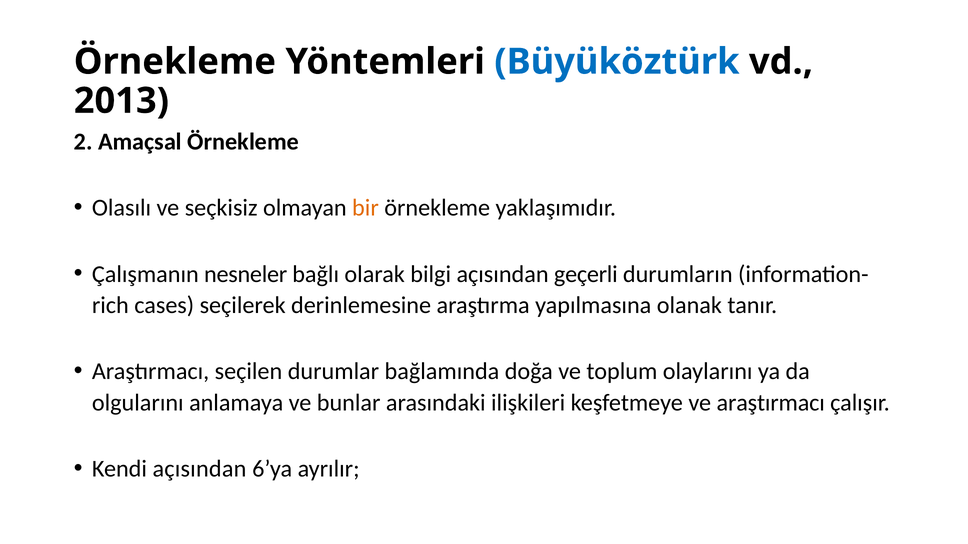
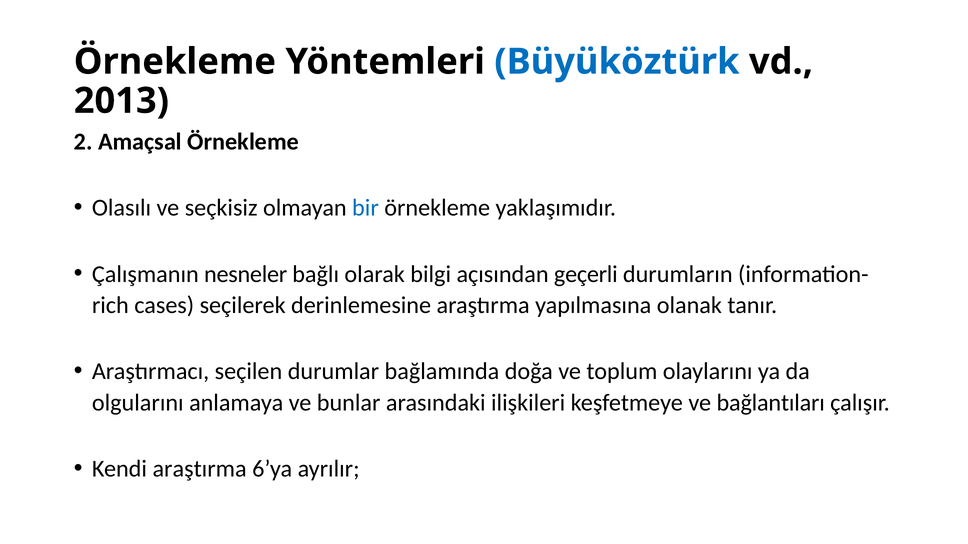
bir colour: orange -> blue
ve araştırmacı: araştırmacı -> bağlantıları
Kendi açısından: açısından -> araştırma
